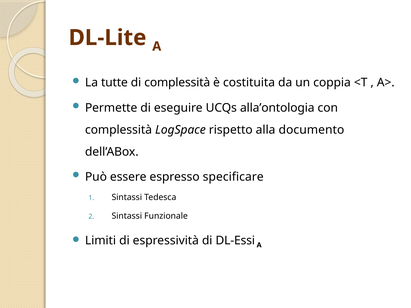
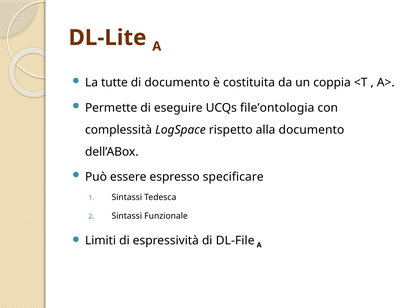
di complessità: complessità -> documento
alla’ontologia: alla’ontologia -> file’ontologia
DL-Essi: DL-Essi -> DL-File
